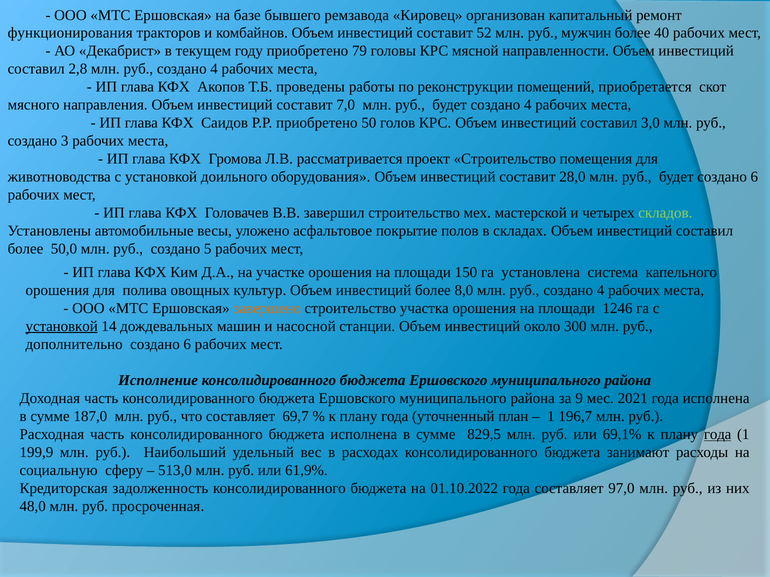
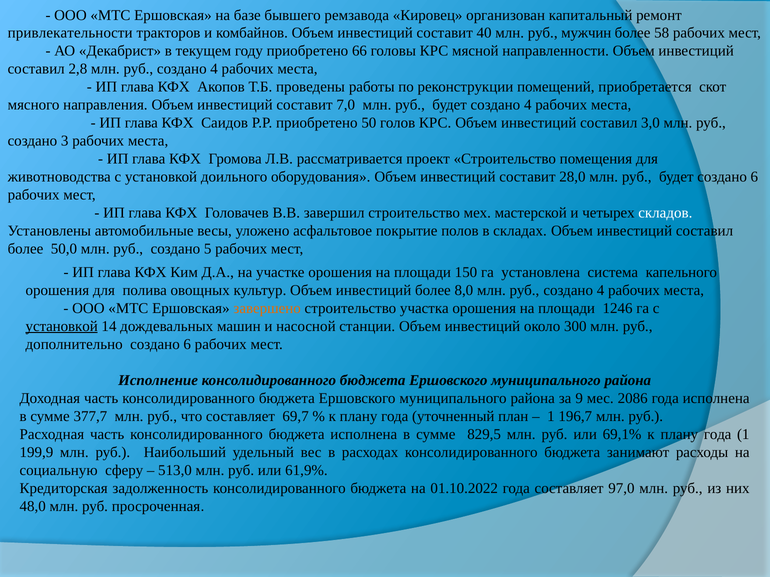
функционирования: функционирования -> привлекательности
52: 52 -> 40
40: 40 -> 58
79: 79 -> 66
складов colour: light green -> white
2021: 2021 -> 2086
187,0: 187,0 -> 377,7
года at (718, 435) underline: present -> none
